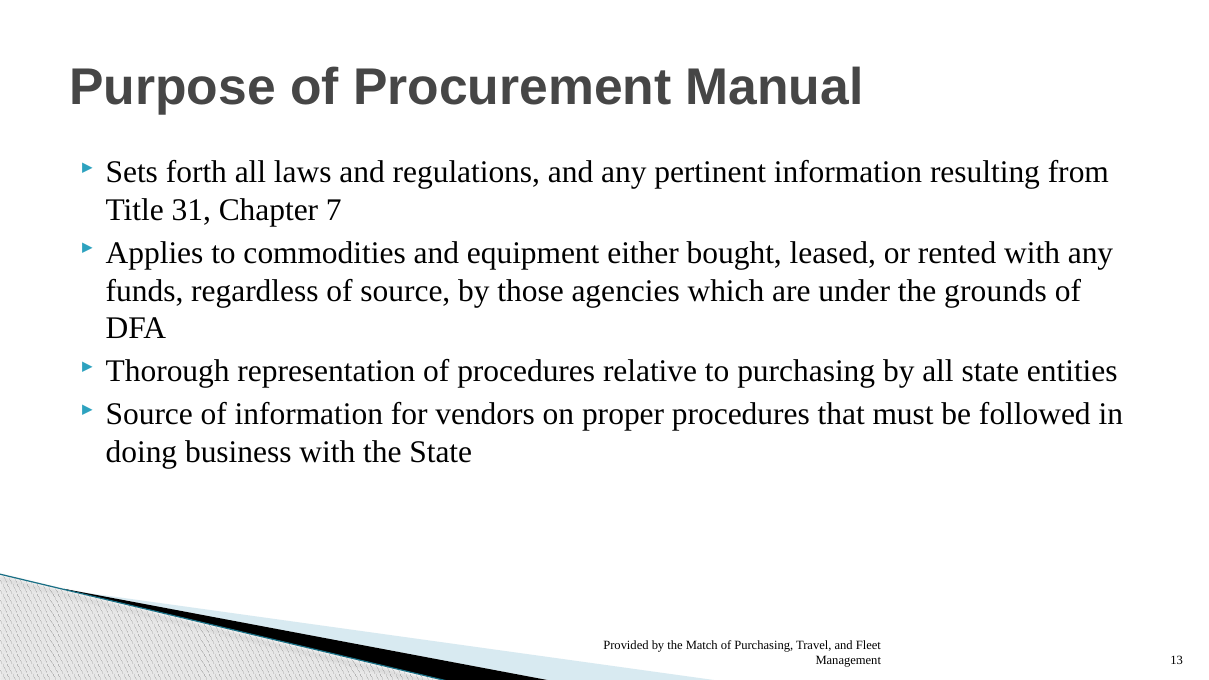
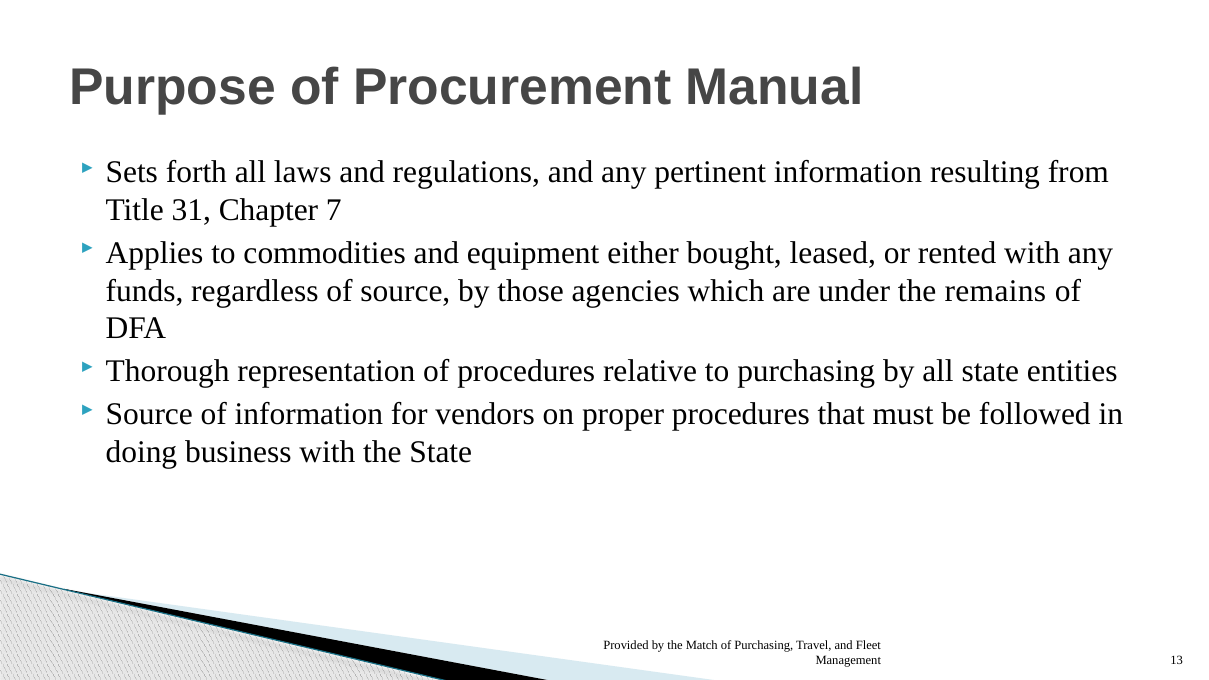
grounds: grounds -> remains
